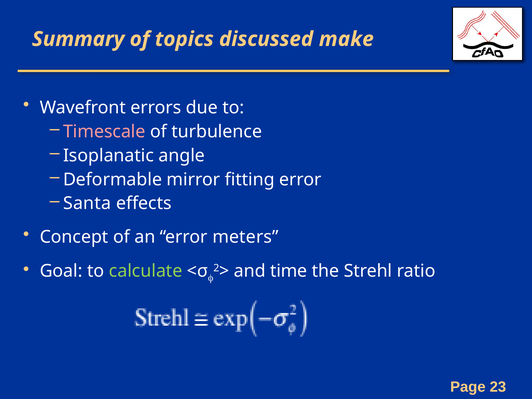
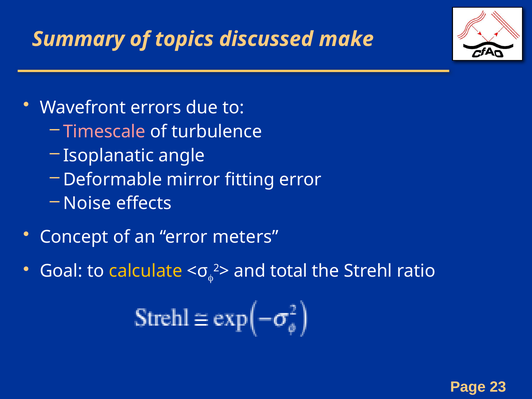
Santa: Santa -> Noise
calculate colour: light green -> yellow
time: time -> total
